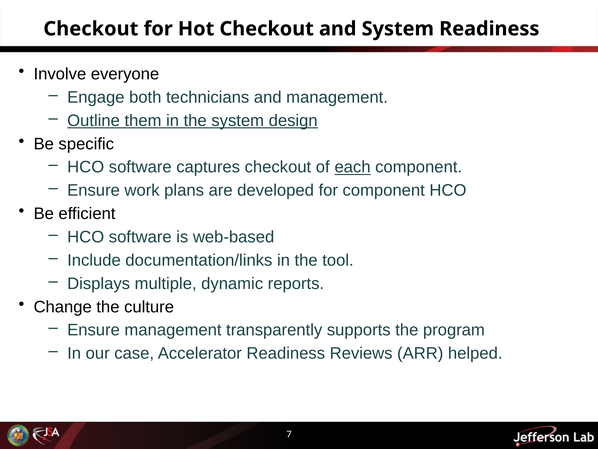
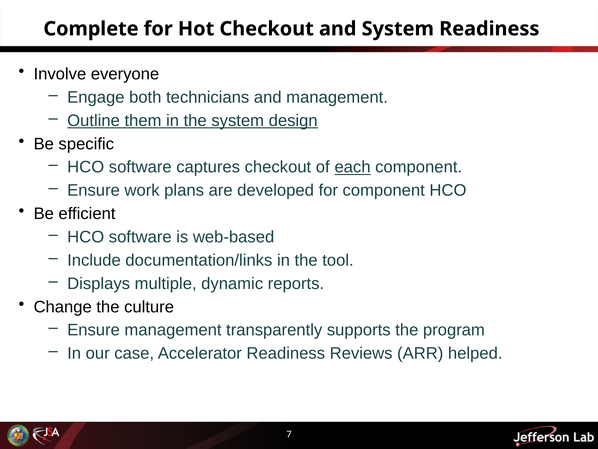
Checkout at (91, 29): Checkout -> Complete
